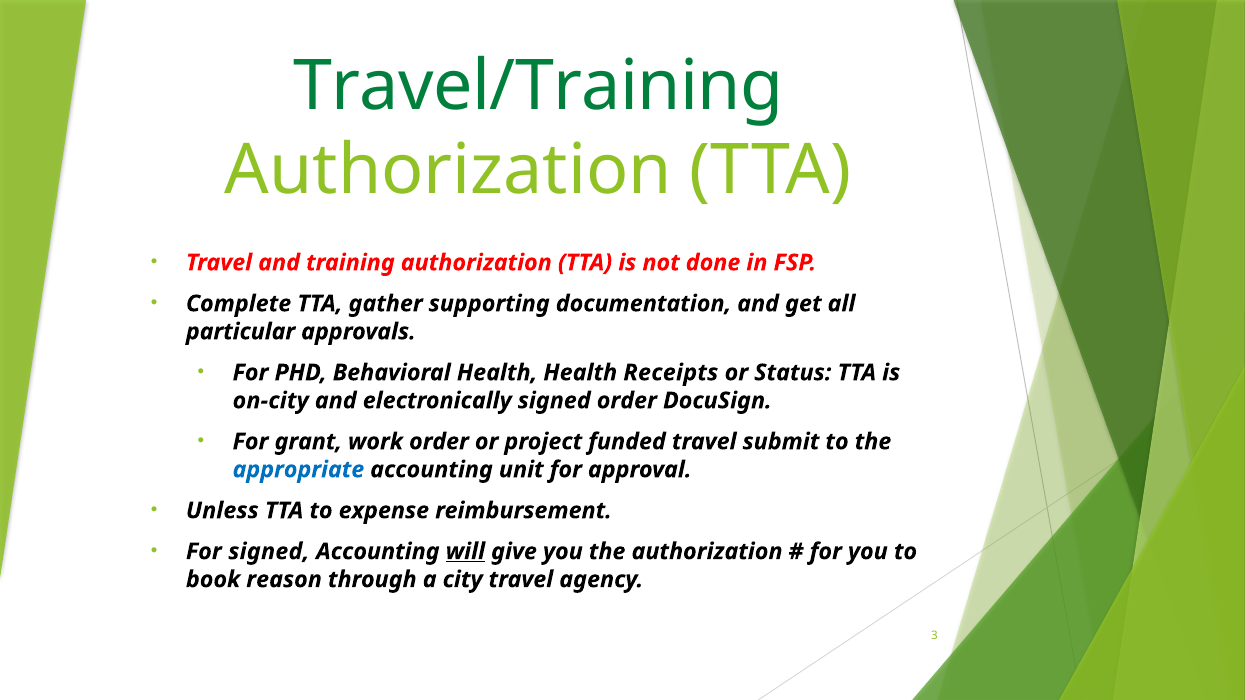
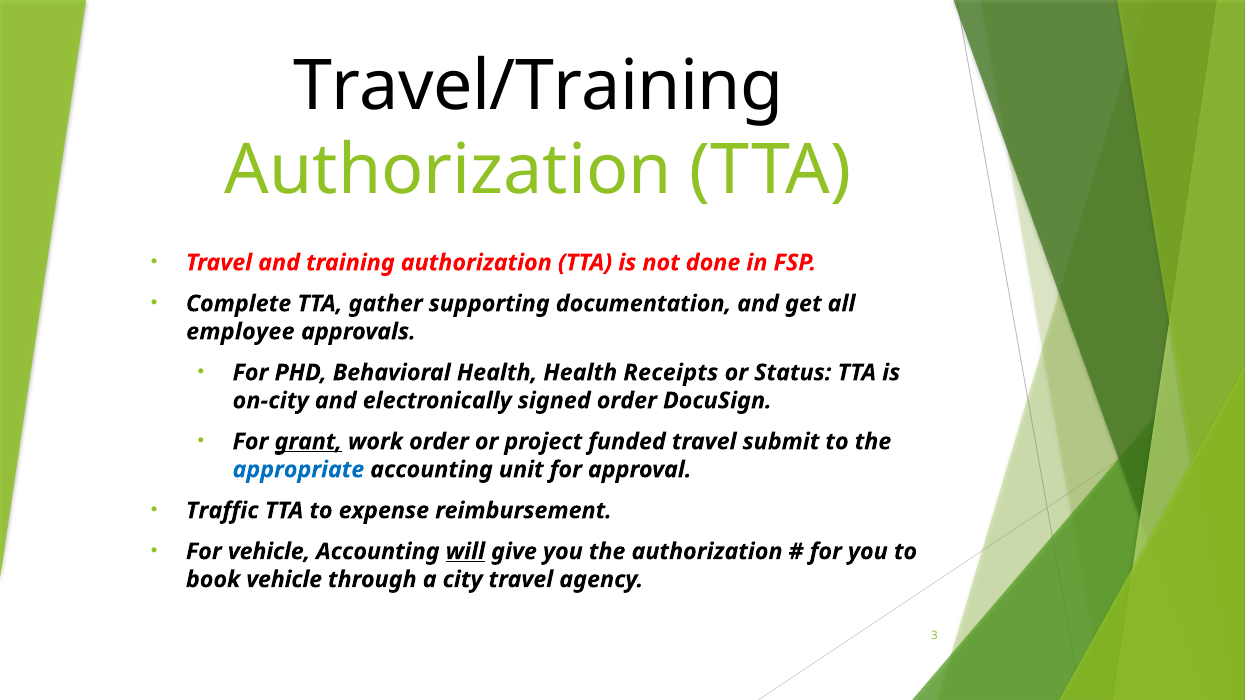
Travel/Training colour: green -> black
particular: particular -> employee
grant underline: none -> present
Unless: Unless -> Traffic
For signed: signed -> vehicle
book reason: reason -> vehicle
